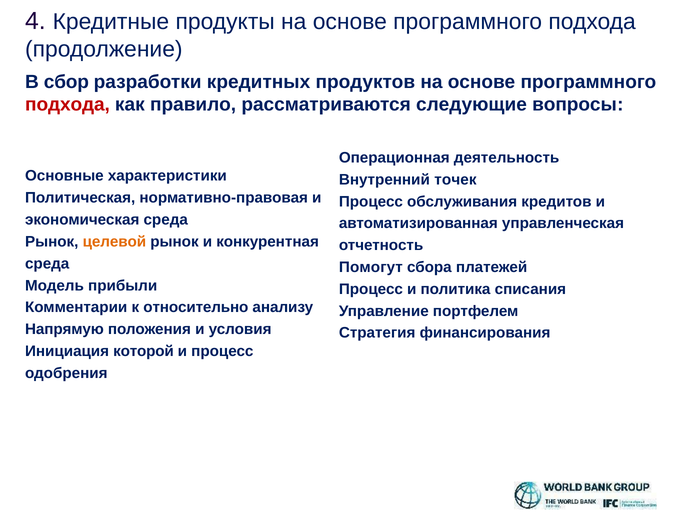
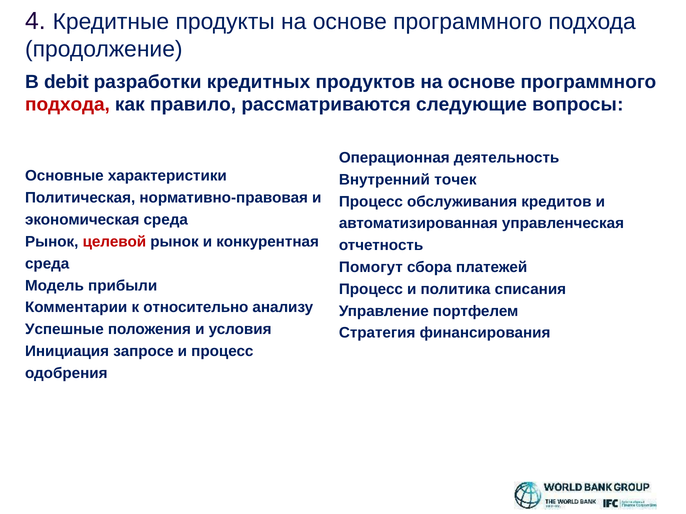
сбор: сбор -> debit
целевой colour: orange -> red
Напрямую: Напрямую -> Успешные
которой: которой -> запросе
